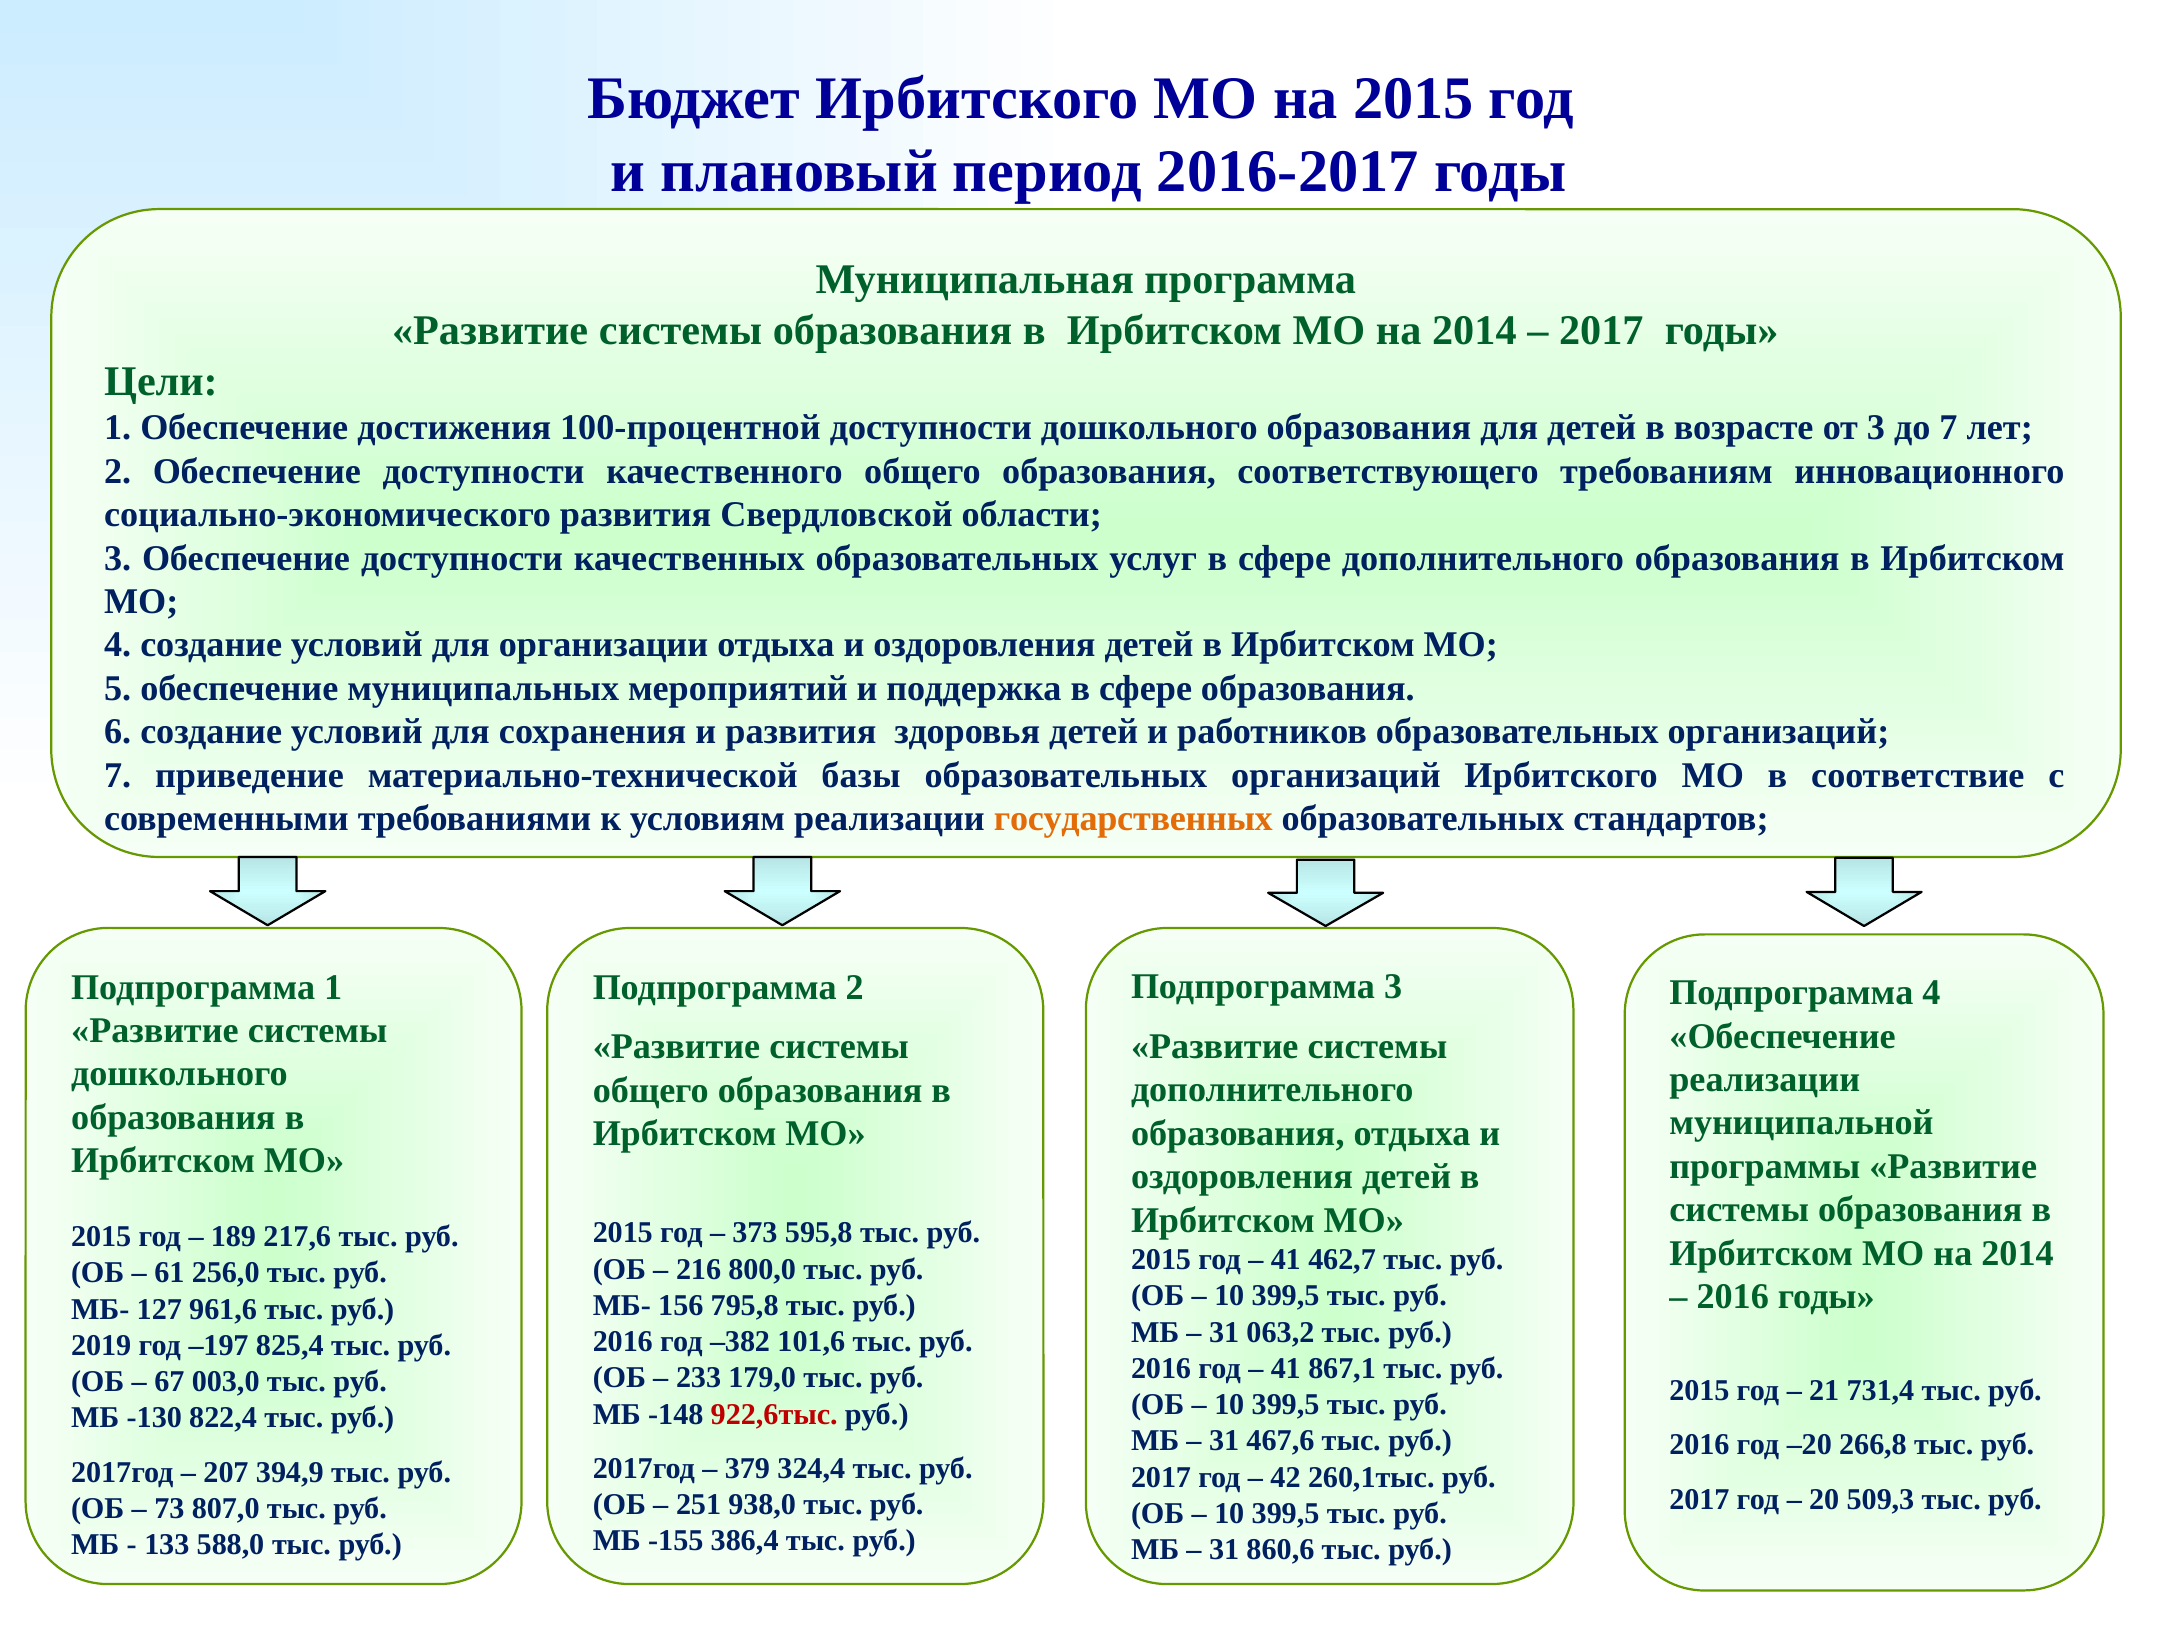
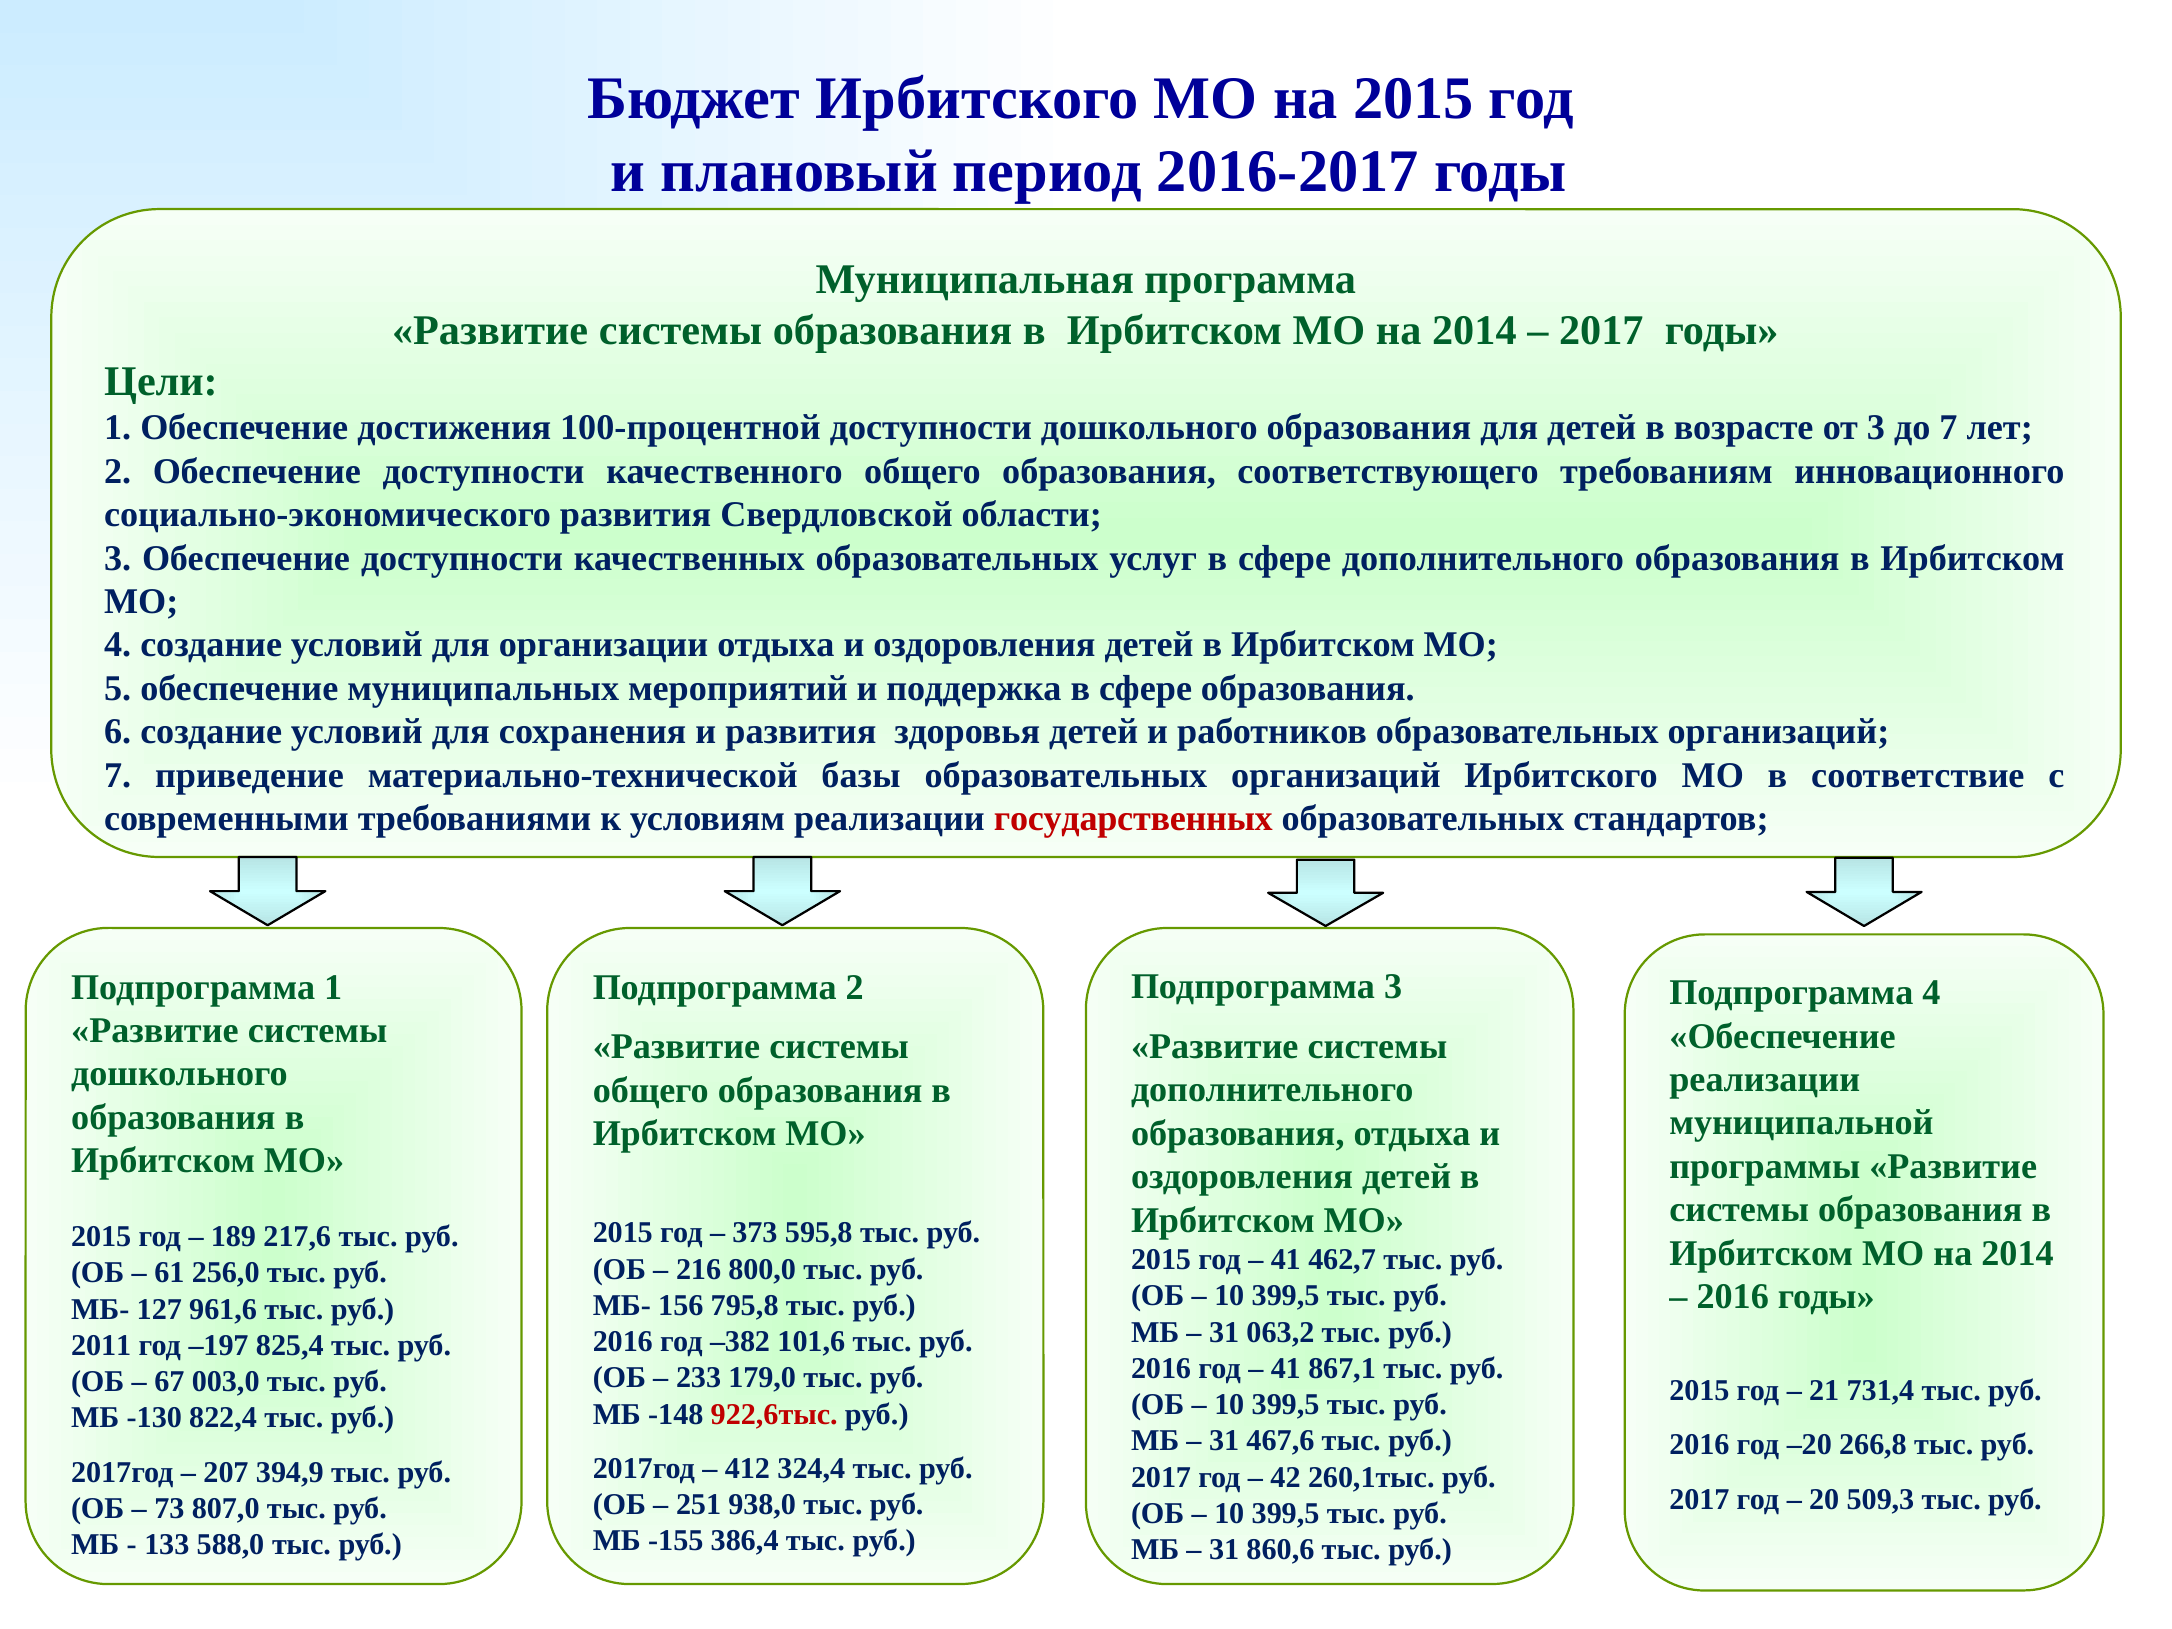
государственных colour: orange -> red
2019: 2019 -> 2011
379: 379 -> 412
